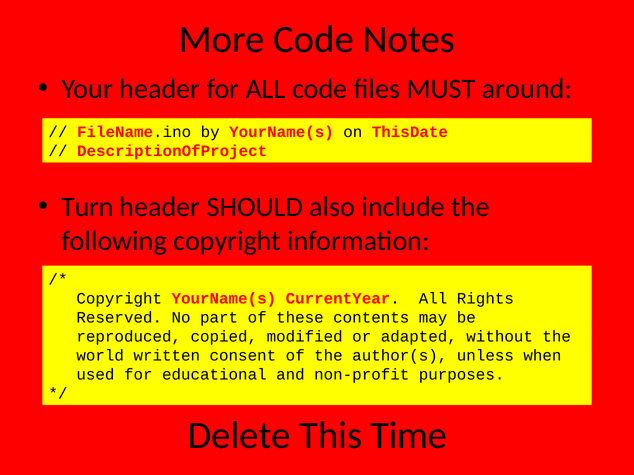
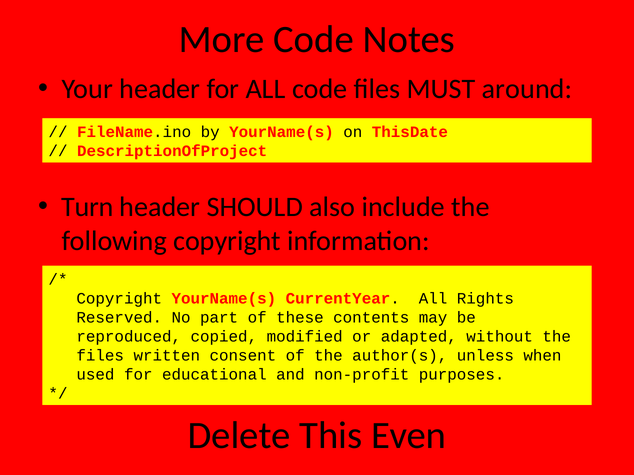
world at (100, 356): world -> files
Time: Time -> Even
